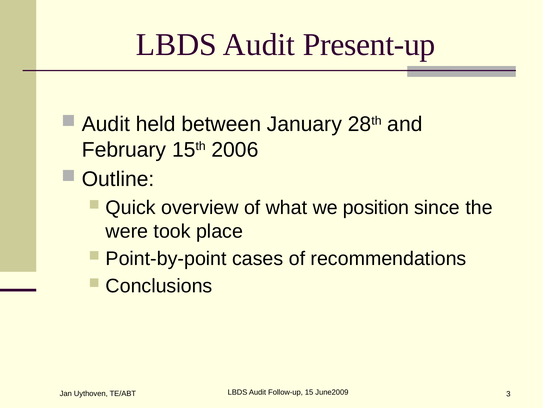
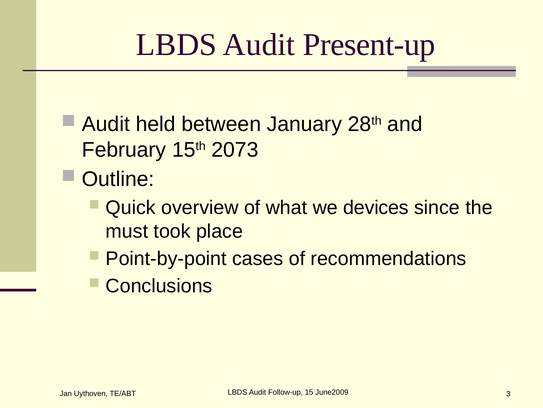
2006: 2006 -> 2073
position: position -> devices
were: were -> must
